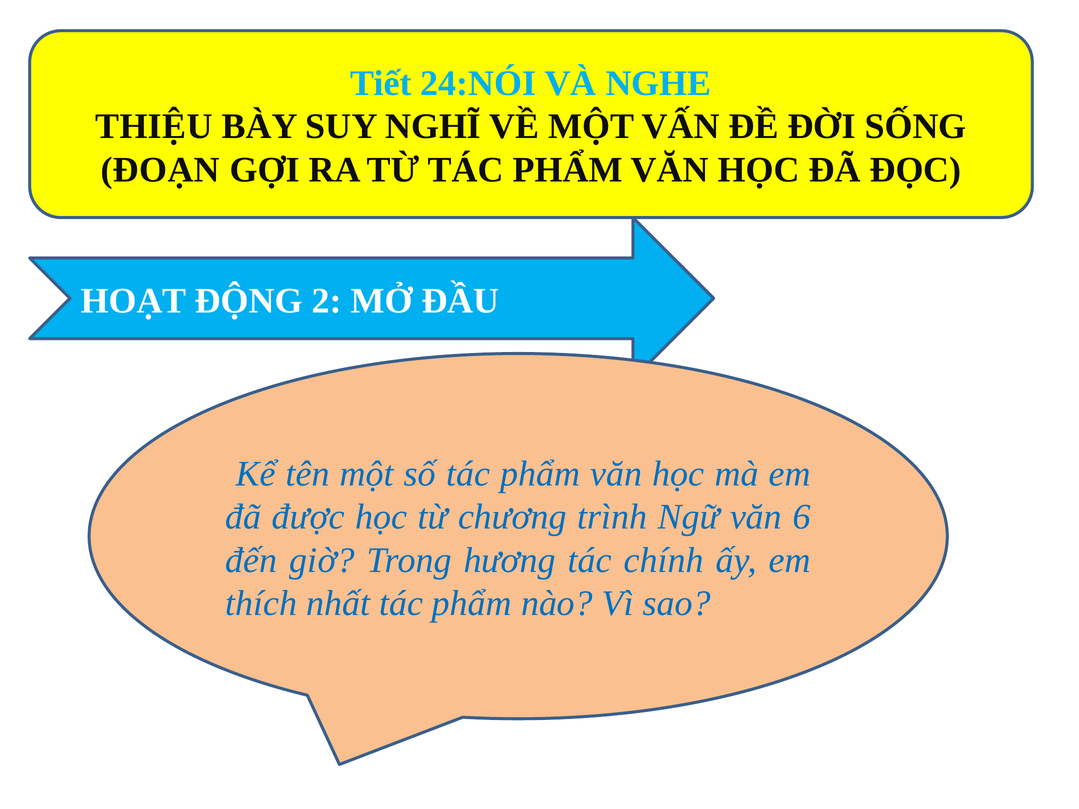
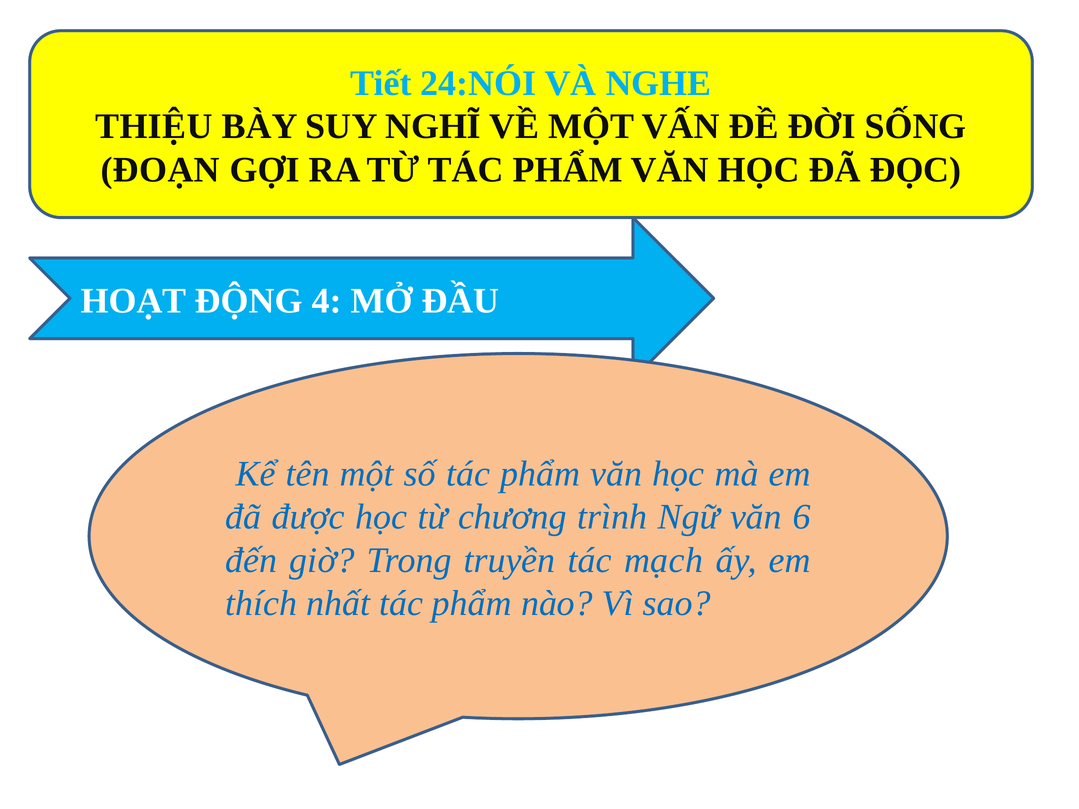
2: 2 -> 4
hương: hương -> truyền
chính: chính -> mạch
